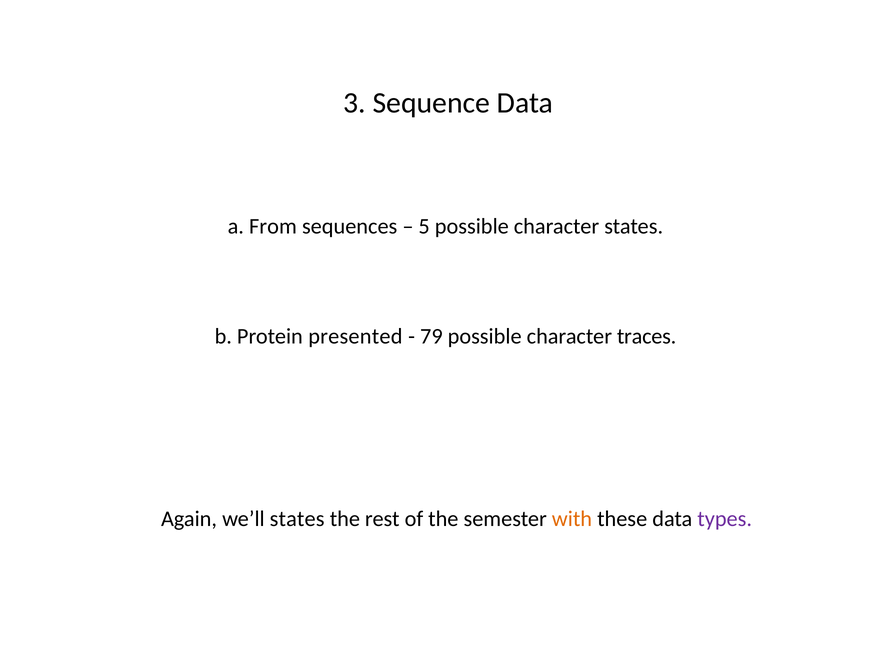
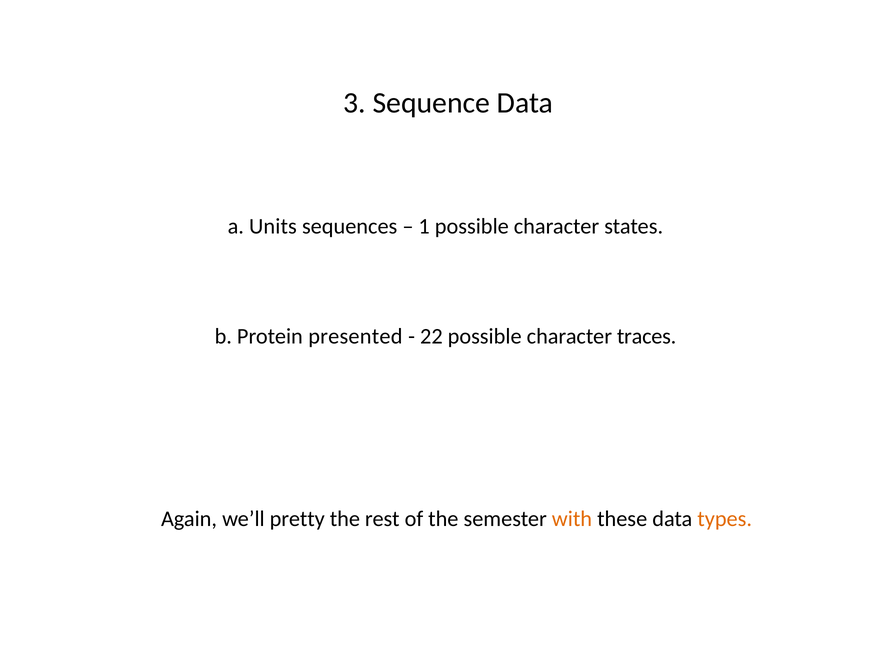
From: From -> Units
5: 5 -> 1
79: 79 -> 22
we’ll states: states -> pretty
types colour: purple -> orange
